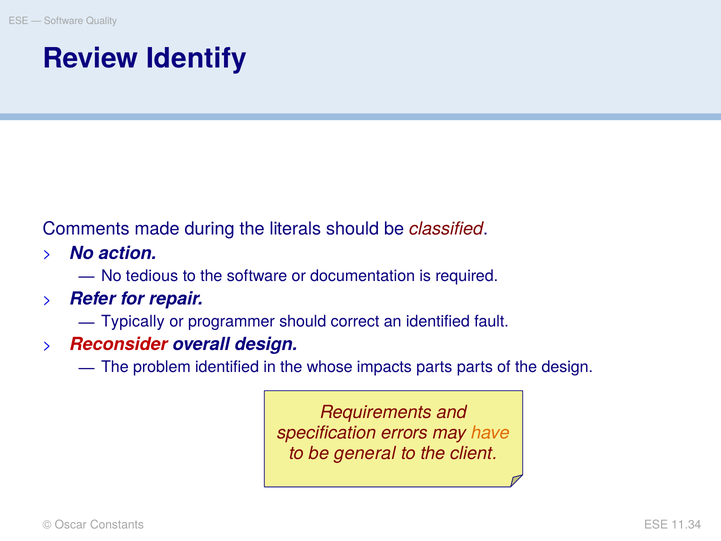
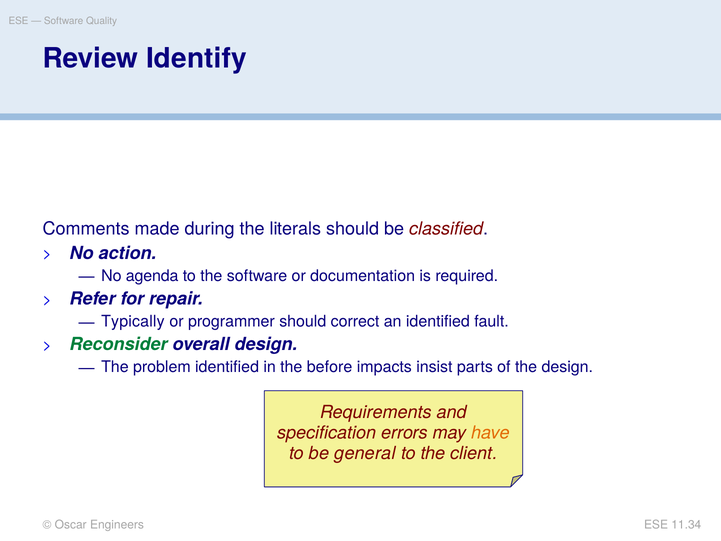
tedious: tedious -> agenda
Reconsider colour: red -> green
whose: whose -> before
impacts parts: parts -> insist
Constants: Constants -> Engineers
